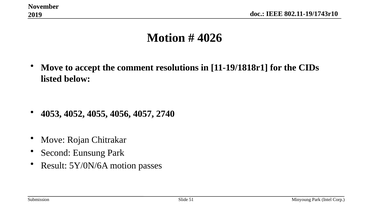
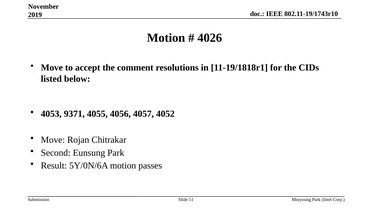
4052: 4052 -> 9371
2740: 2740 -> 4052
